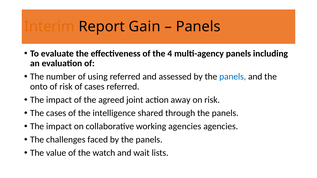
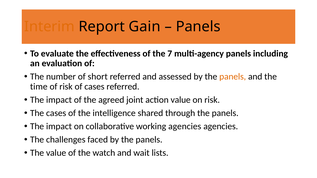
4: 4 -> 7
using: using -> short
panels at (233, 77) colour: blue -> orange
onto: onto -> time
action away: away -> value
